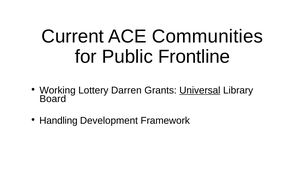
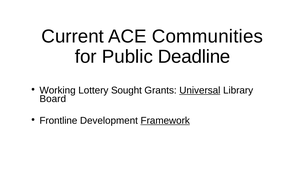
Frontline: Frontline -> Deadline
Darren: Darren -> Sought
Handling: Handling -> Frontline
Framework underline: none -> present
